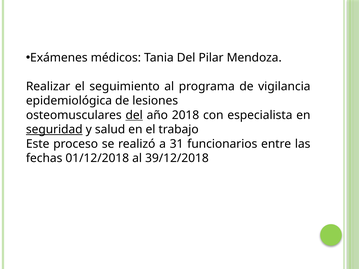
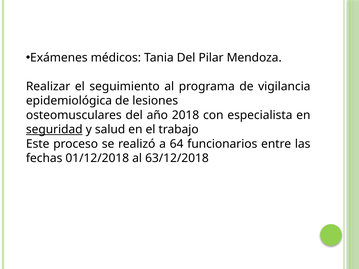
del at (134, 115) underline: present -> none
31: 31 -> 64
39/12/2018: 39/12/2018 -> 63/12/2018
